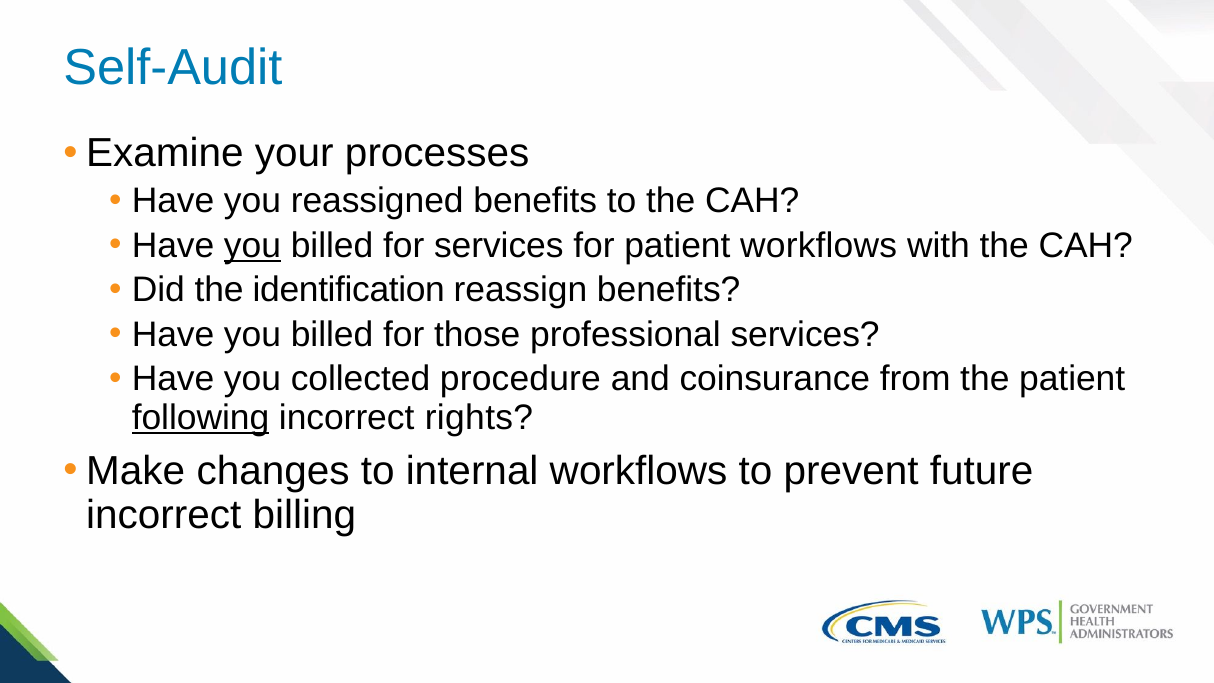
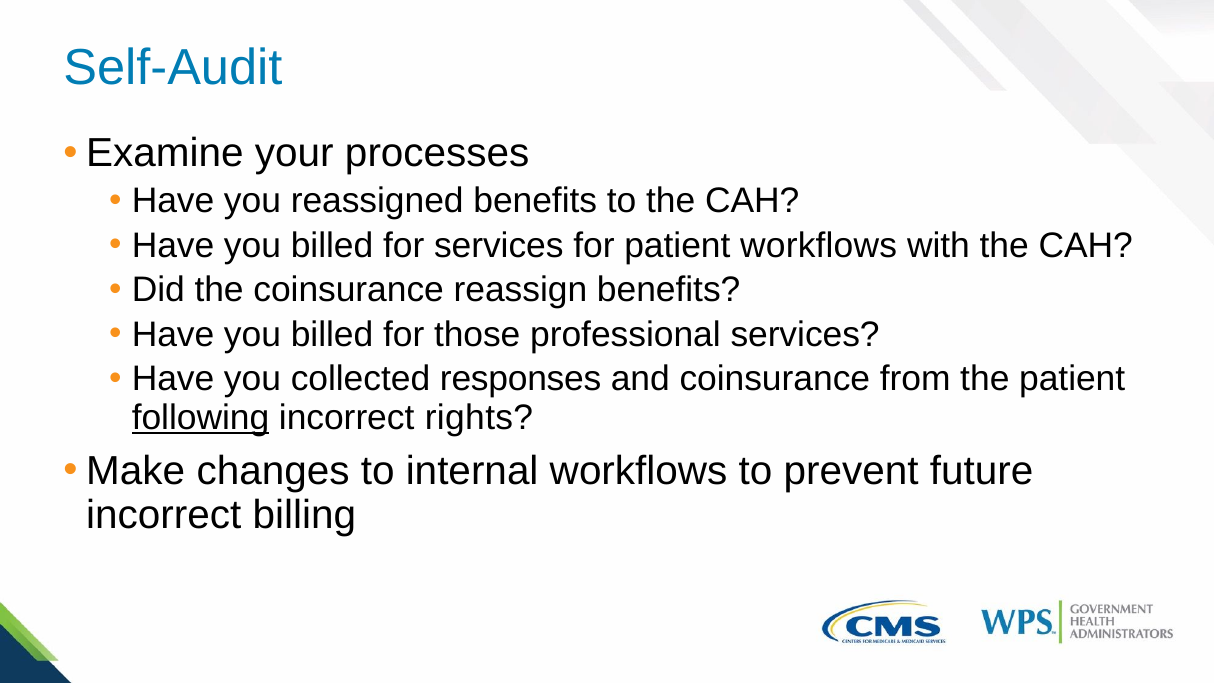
you at (253, 245) underline: present -> none
the identification: identification -> coinsurance
procedure: procedure -> responses
